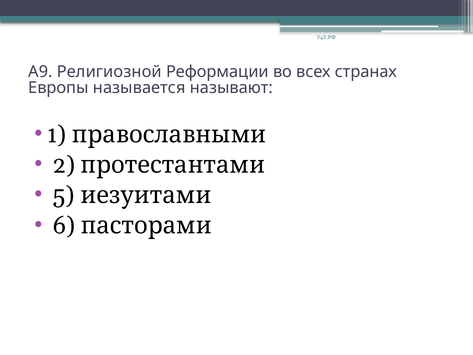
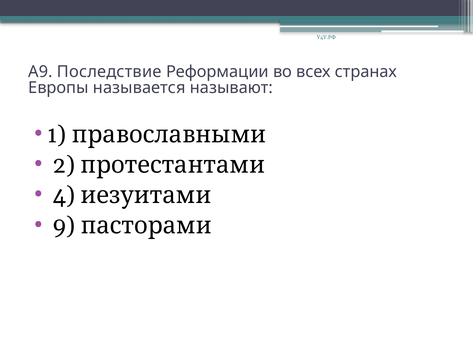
Религиозной: Религиозной -> Последствие
5 at (64, 195): 5 -> 4
6: 6 -> 9
